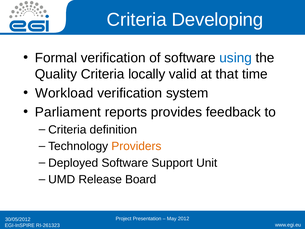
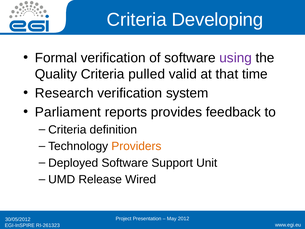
using colour: blue -> purple
locally: locally -> pulled
Workload: Workload -> Research
Board: Board -> Wired
